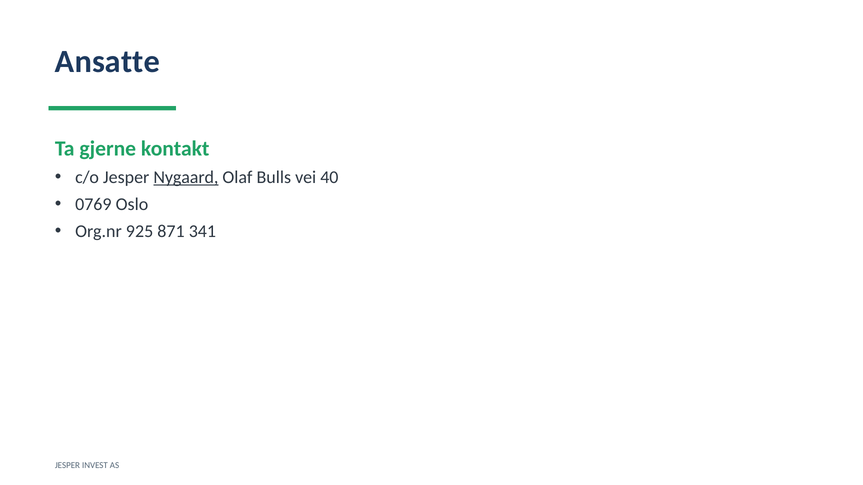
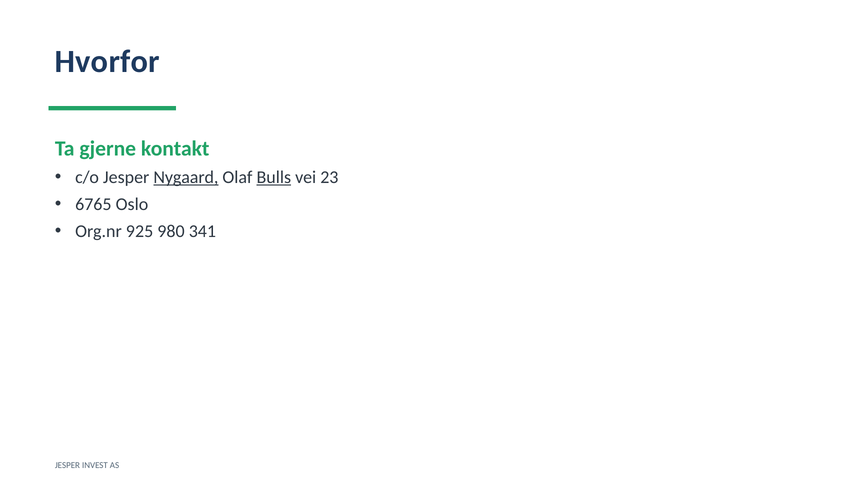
Ansatte: Ansatte -> Hvorfor
Bulls underline: none -> present
40: 40 -> 23
0769: 0769 -> 6765
871: 871 -> 980
